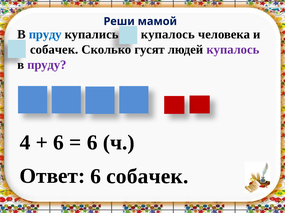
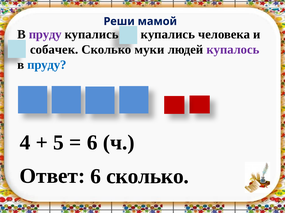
пруду at (45, 35) colour: blue -> purple
купалось at (168, 35): купалось -> купались
гусят: гусят -> муки
пруду at (47, 65) colour: purple -> blue
6 at (58, 143): 6 -> 5
собачек at (147, 177): собачек -> сколько
